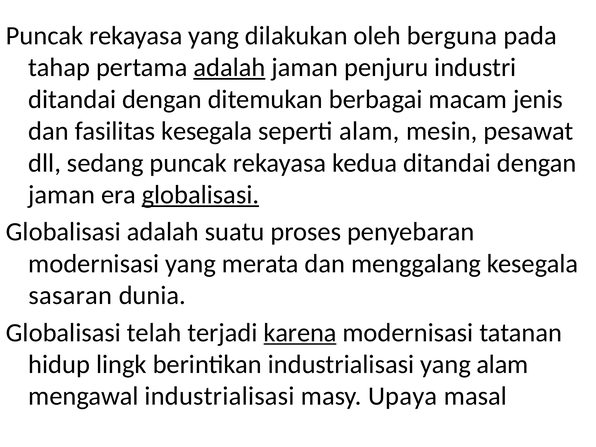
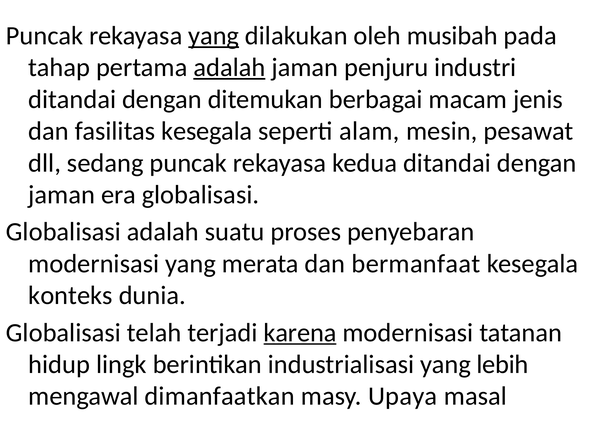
yang at (214, 36) underline: none -> present
berguna: berguna -> musibah
globalisasi at (200, 195) underline: present -> none
menggalang: menggalang -> bermanfaat
sasaran: sasaran -> konteks
yang alam: alam -> lebih
mengawal industrialisasi: industrialisasi -> dimanfaatkan
